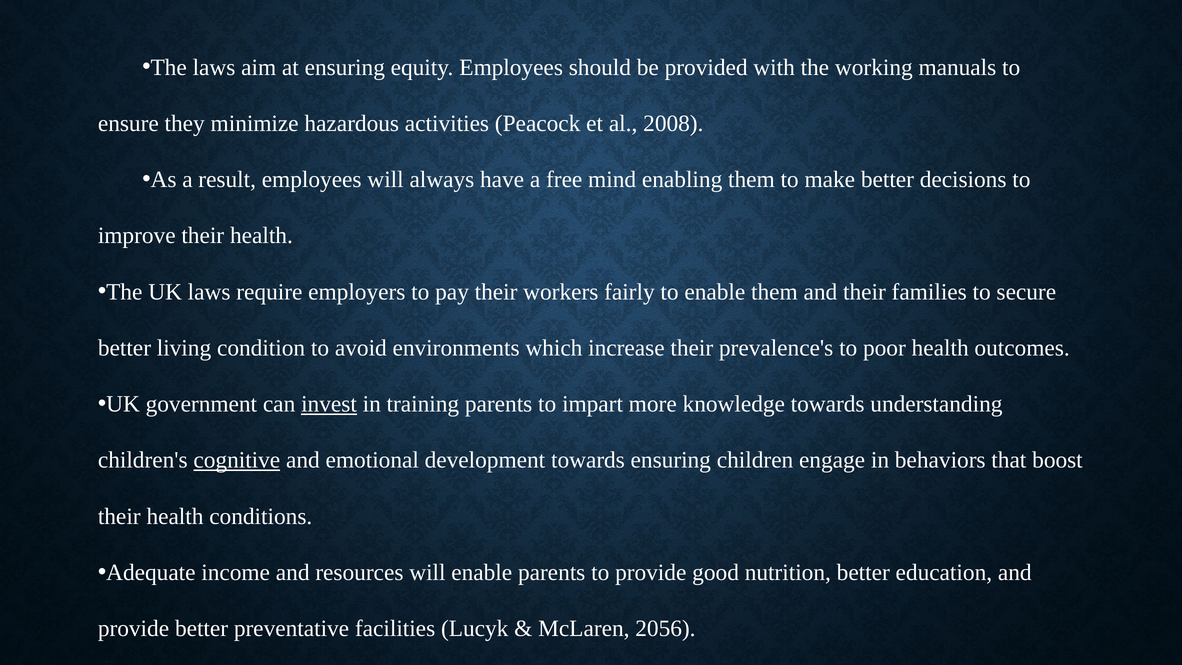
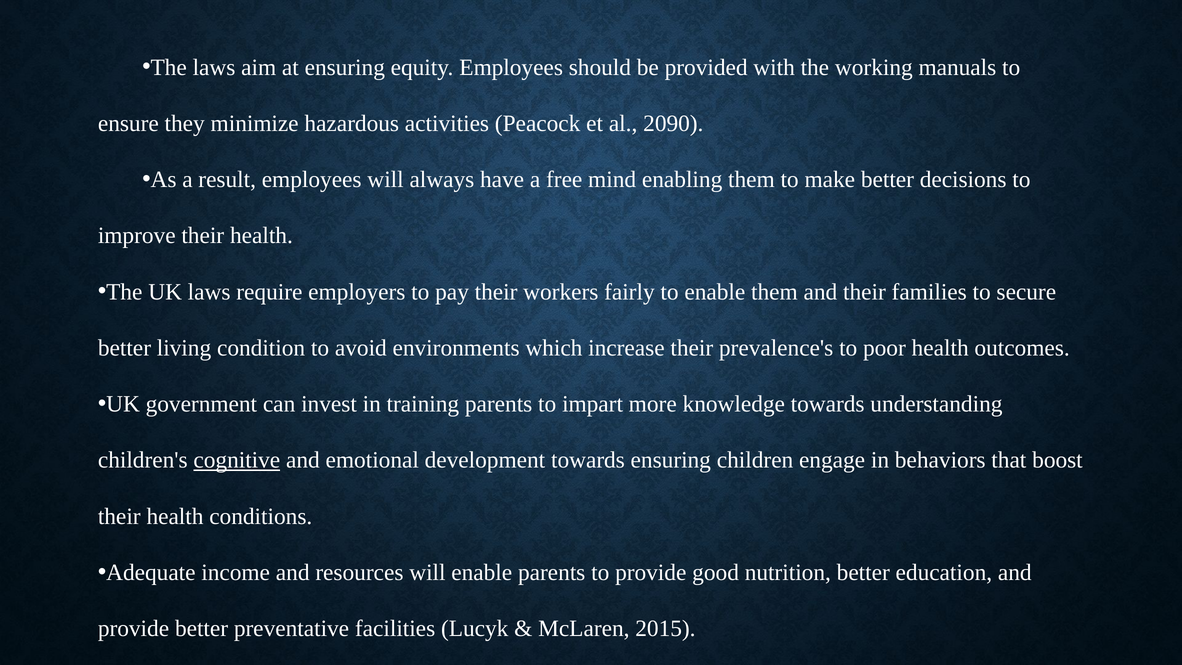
2008: 2008 -> 2090
invest underline: present -> none
2056: 2056 -> 2015
